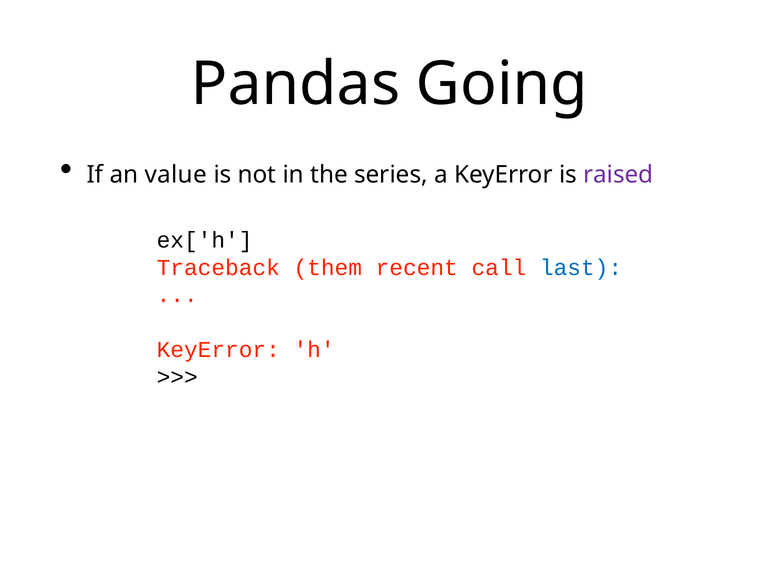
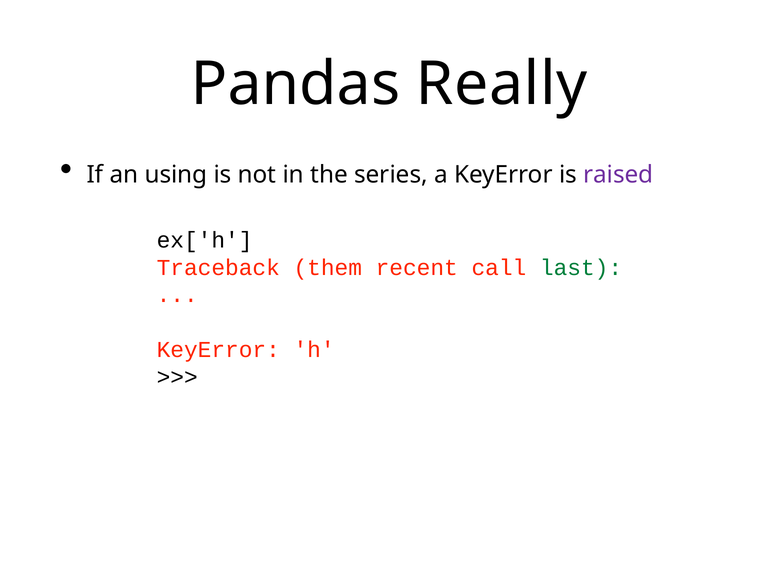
Going: Going -> Really
value: value -> using
last colour: blue -> green
